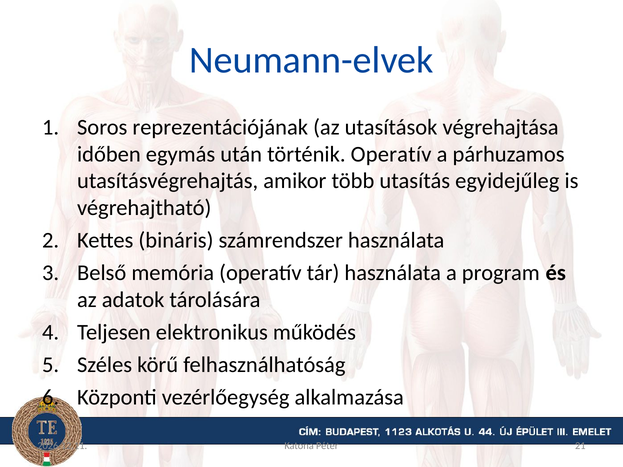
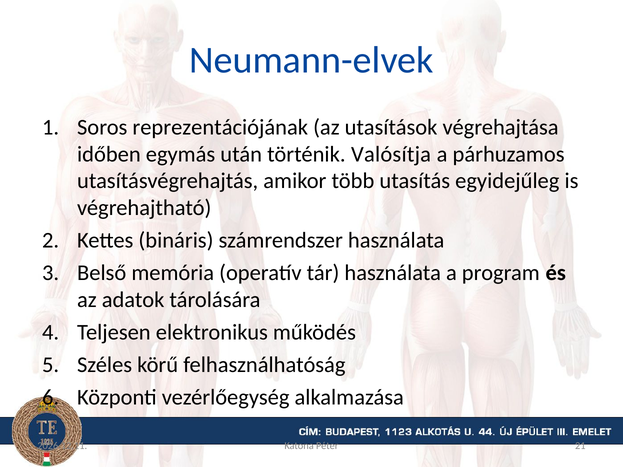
történik Operatív: Operatív -> Valósítja
